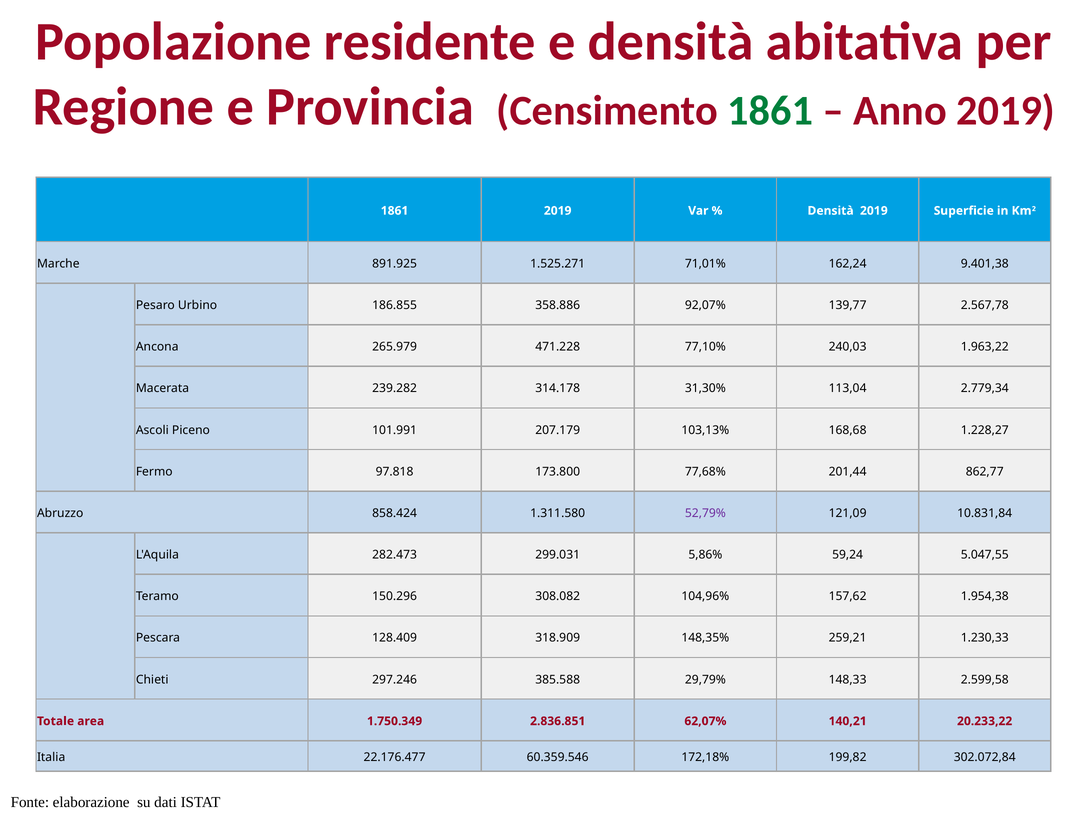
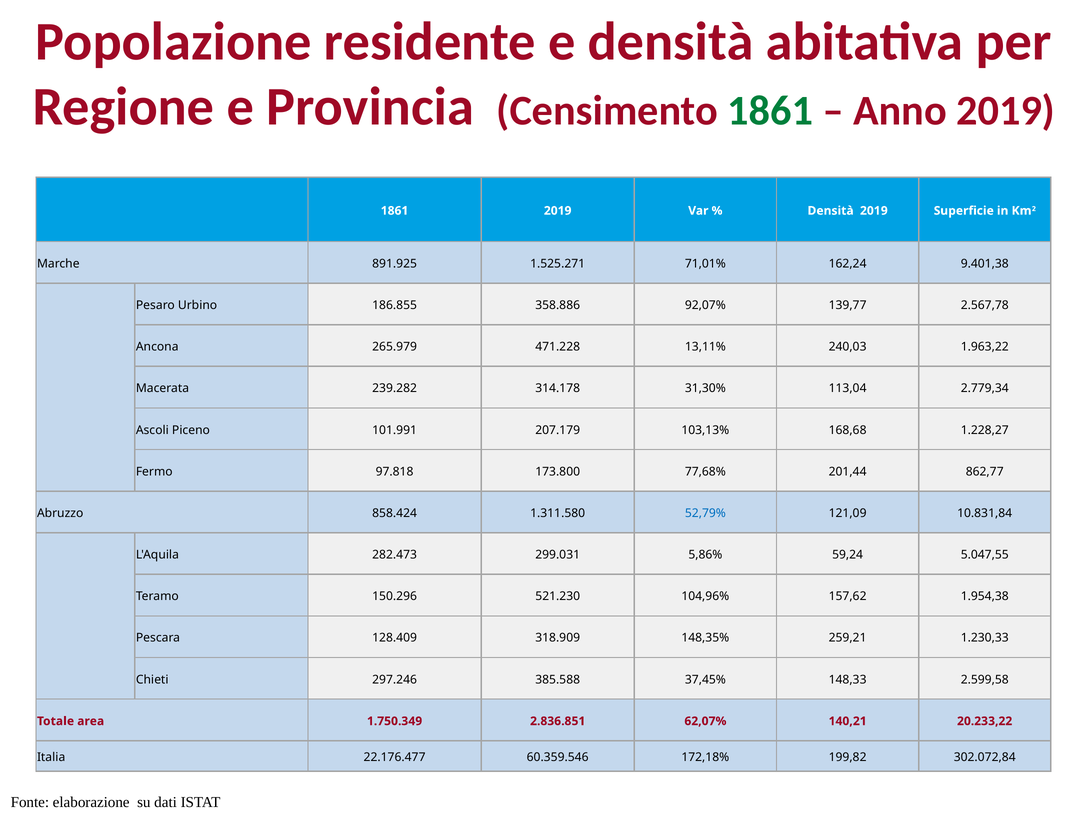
77,10%: 77,10% -> 13,11%
52,79% colour: purple -> blue
308.082: 308.082 -> 521.230
29,79%: 29,79% -> 37,45%
